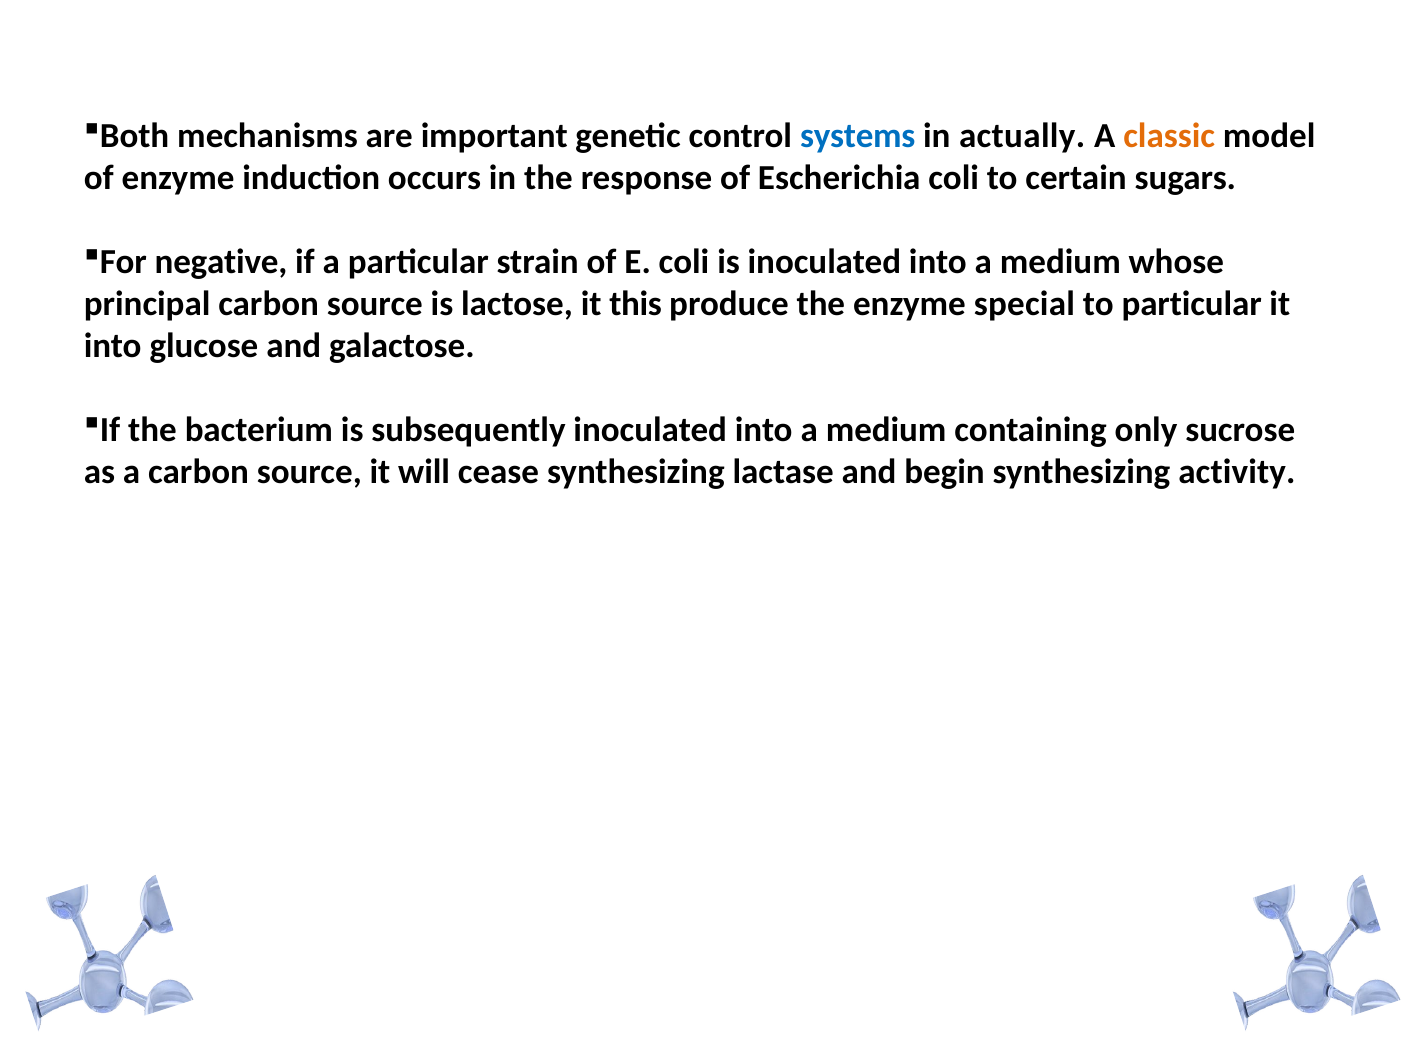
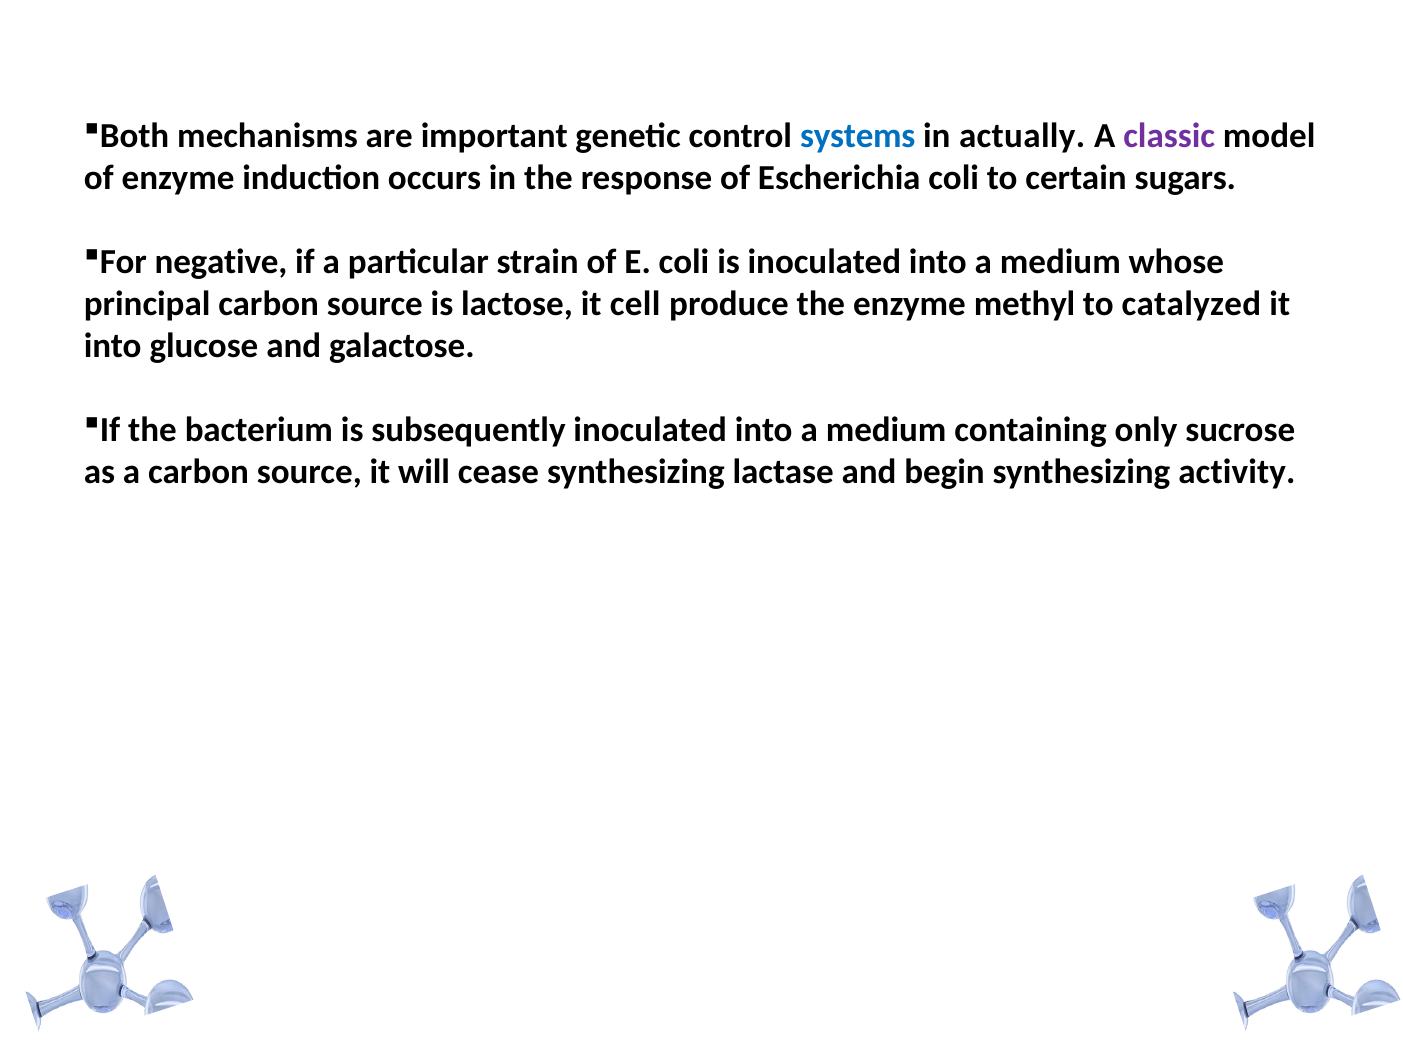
classic colour: orange -> purple
this: this -> cell
special: special -> methyl
to particular: particular -> catalyzed
